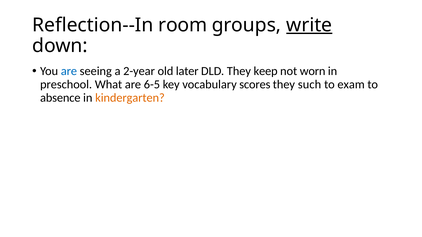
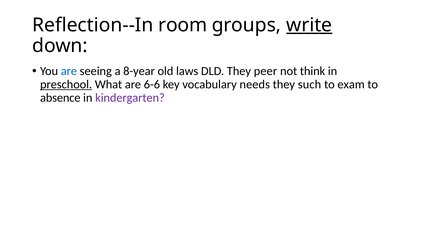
2-year: 2-year -> 8-year
later: later -> laws
keep: keep -> peer
worn: worn -> think
preschool underline: none -> present
6-5: 6-5 -> 6-6
scores: scores -> needs
kindergarten colour: orange -> purple
